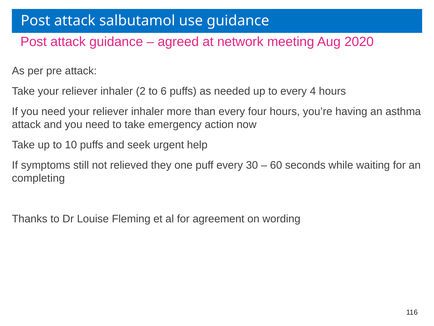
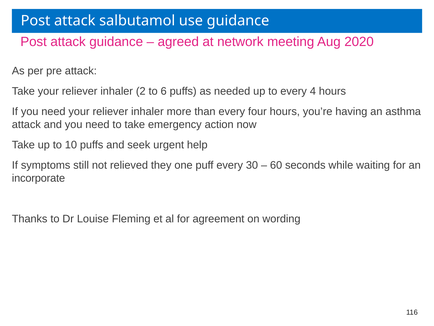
completing: completing -> incorporate
